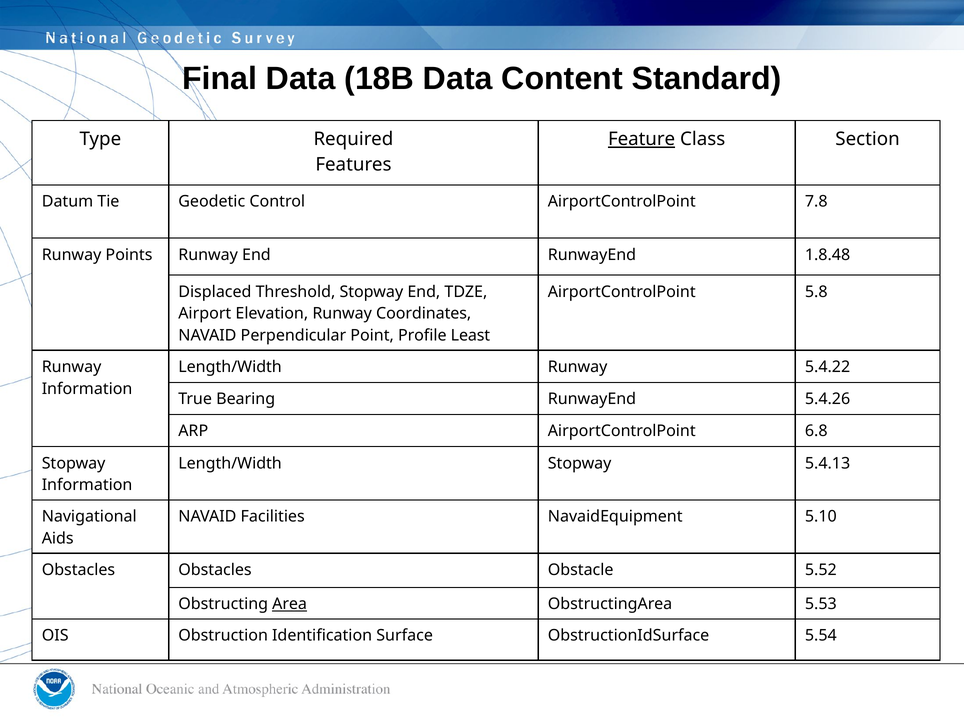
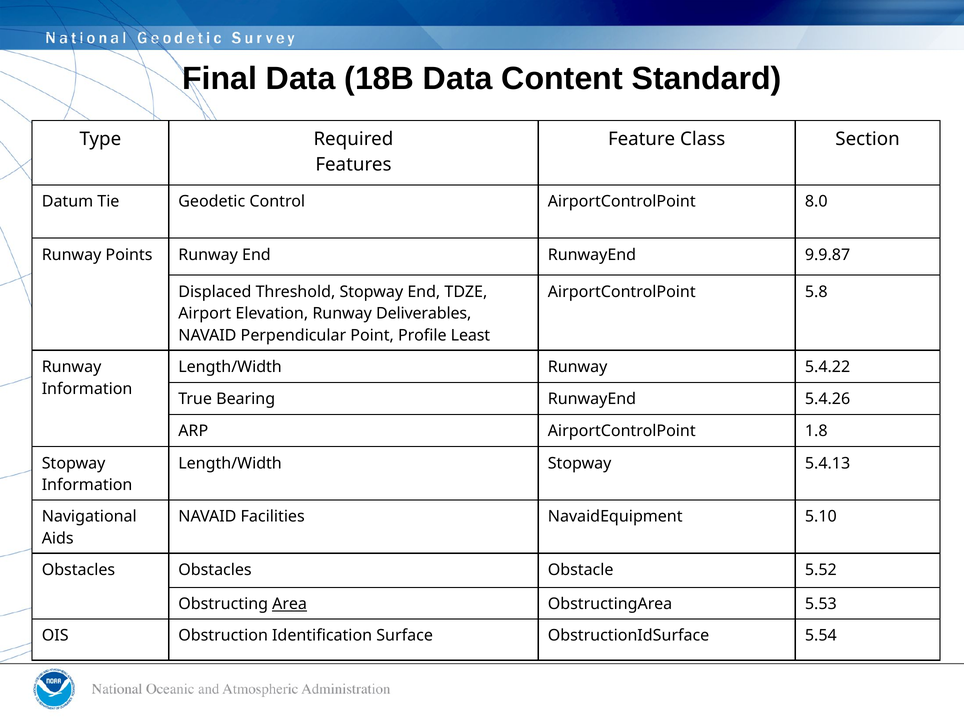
Feature underline: present -> none
7.8: 7.8 -> 8.0
1.8.48: 1.8.48 -> 9.9.87
Coordinates: Coordinates -> Deliverables
6.8: 6.8 -> 1.8
